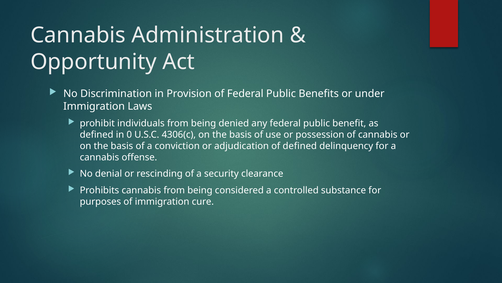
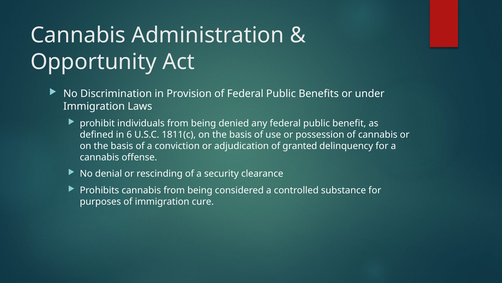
0: 0 -> 6
4306(c: 4306(c -> 1811(c
of defined: defined -> granted
